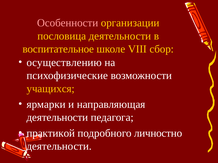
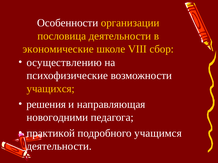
Особенности colour: pink -> white
воспитательное: воспитательное -> экономические
ярмарки: ярмарки -> решения
деятельности at (57, 118): деятельности -> новогодними
личностно: личностно -> учащимся
